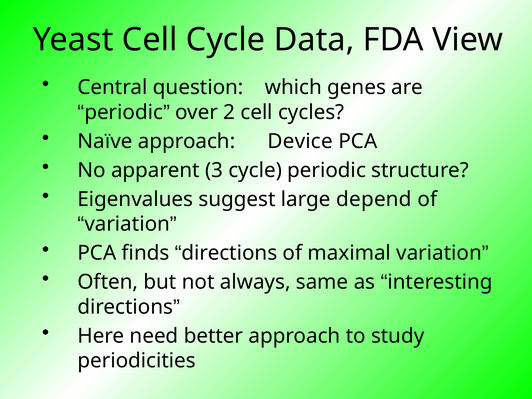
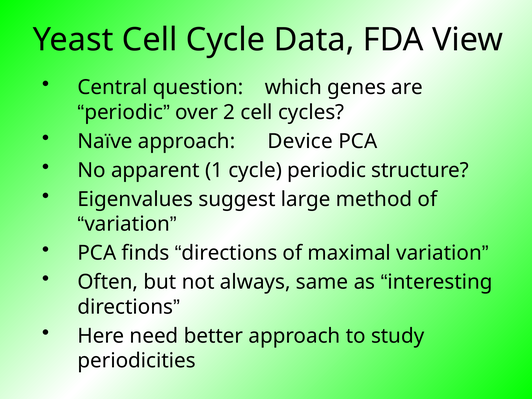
3: 3 -> 1
depend: depend -> method
